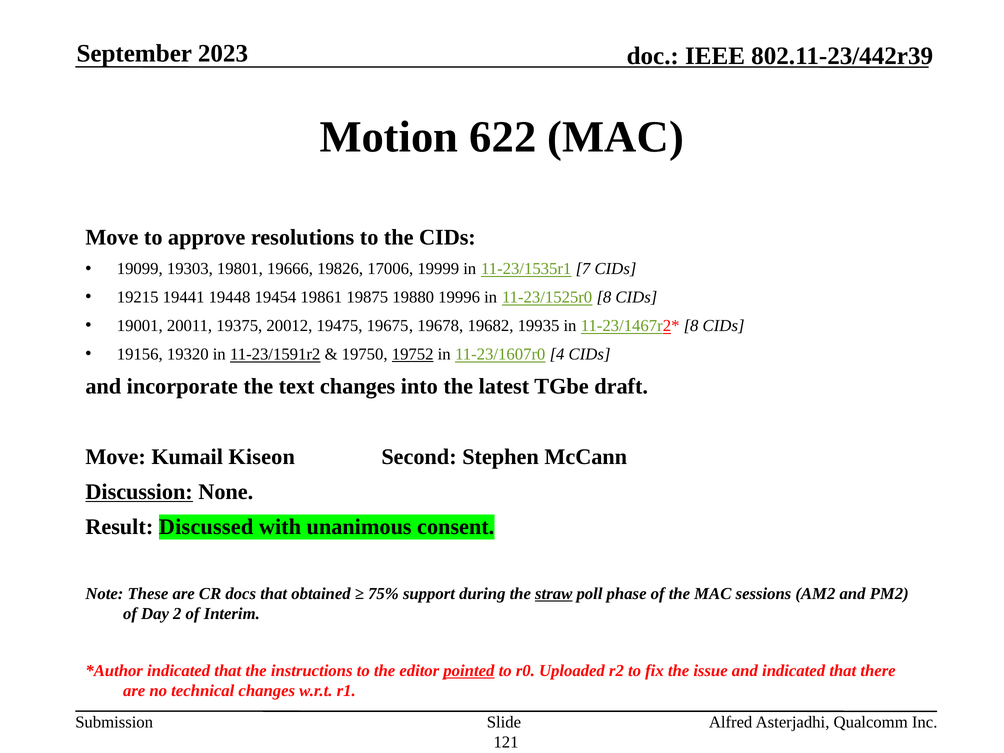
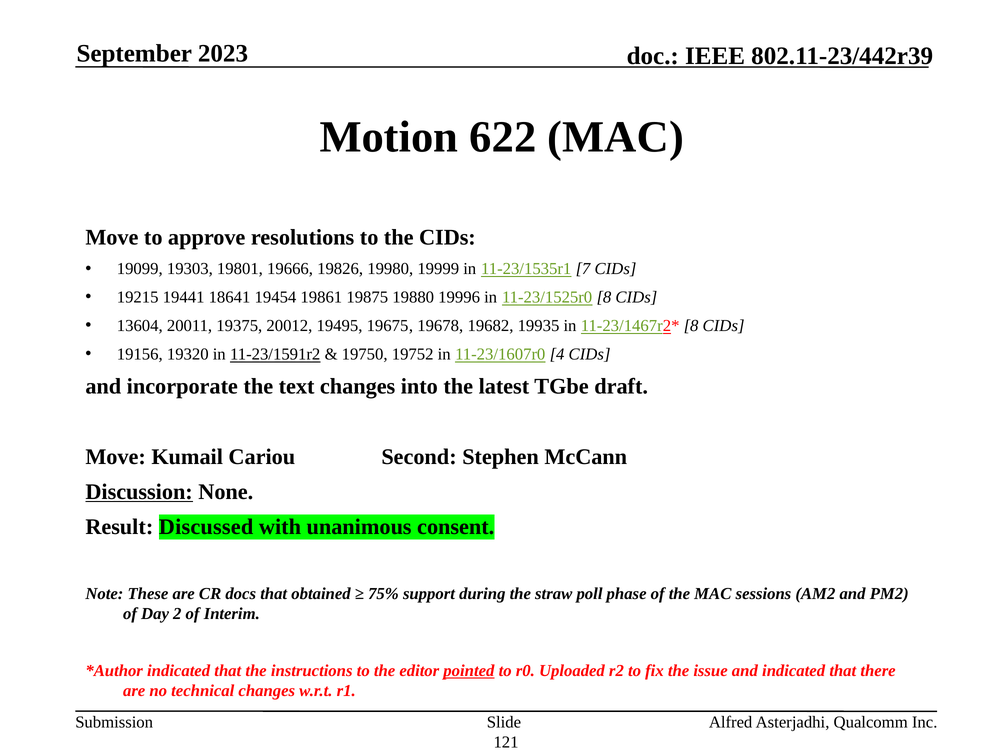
17006: 17006 -> 19980
19448: 19448 -> 18641
19001: 19001 -> 13604
19475: 19475 -> 19495
19752 underline: present -> none
Kiseon: Kiseon -> Cariou
straw underline: present -> none
